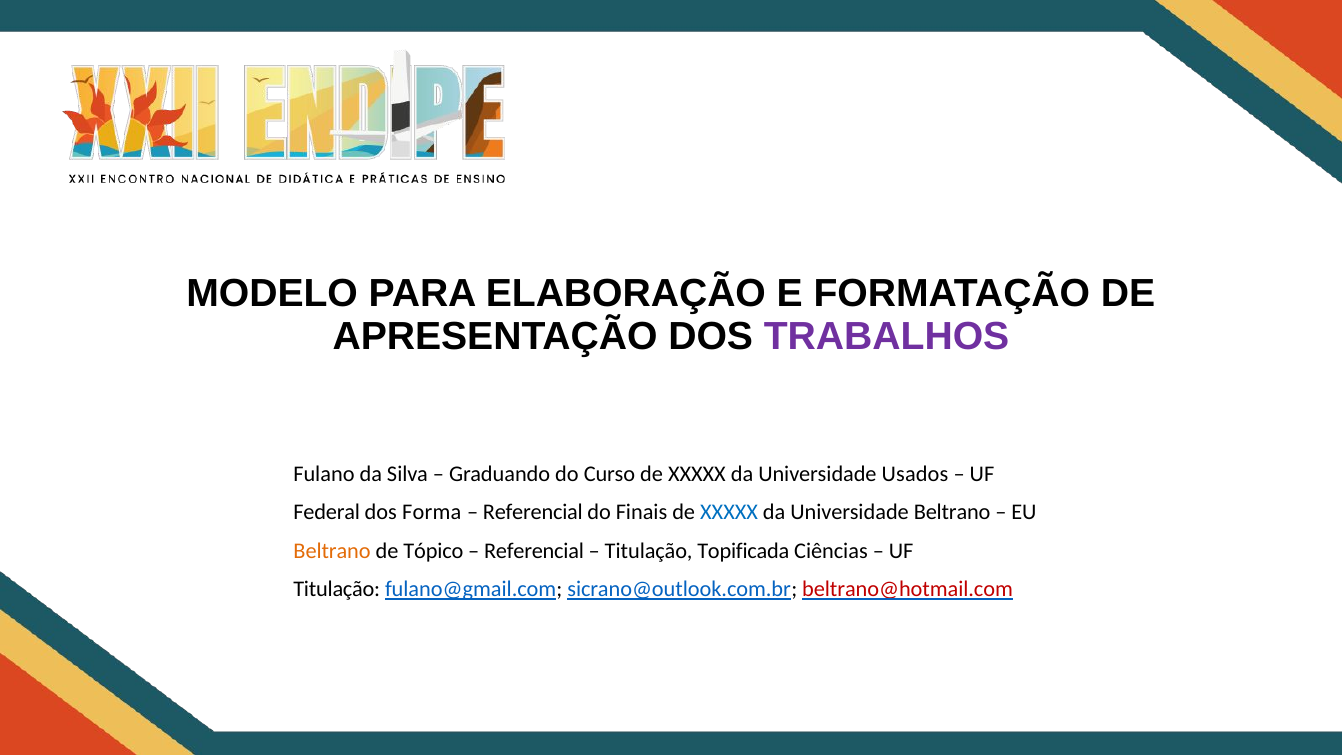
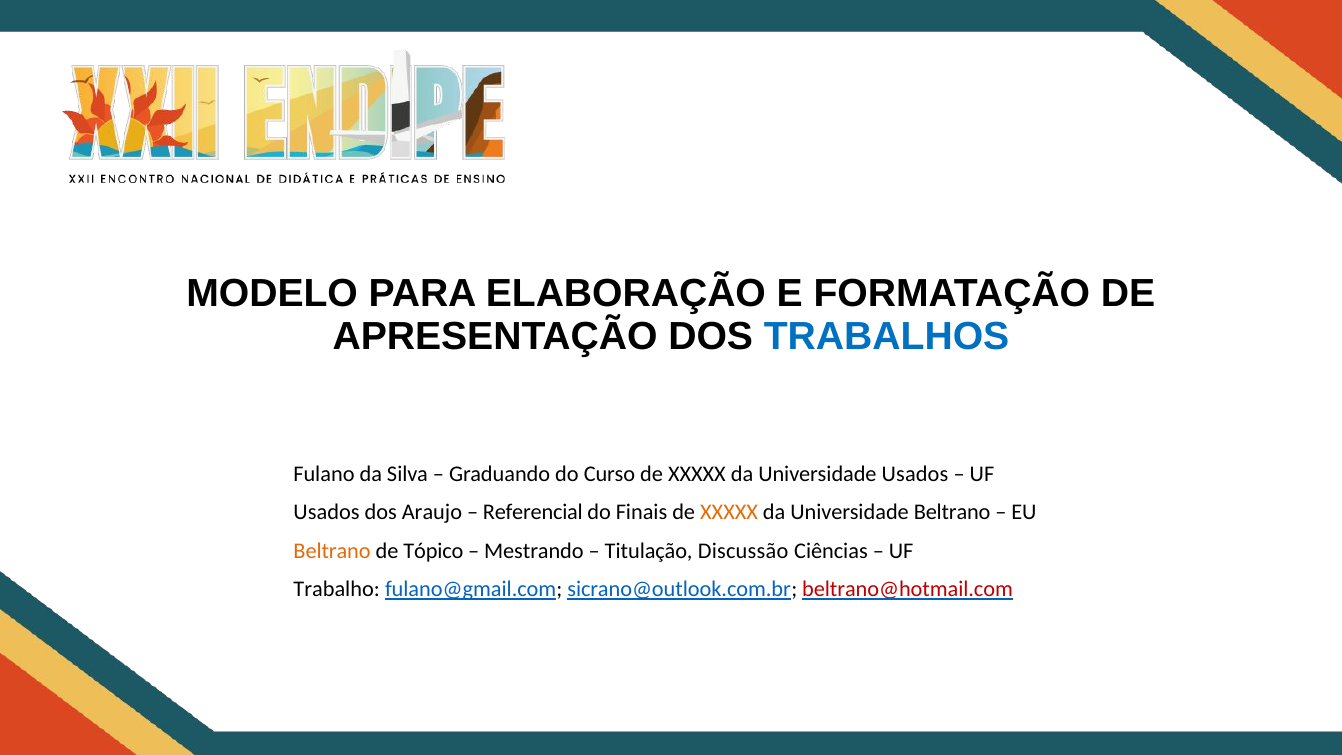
TRABALHOS colour: purple -> blue
Federal at (327, 513): Federal -> Usados
Forma: Forma -> Araujo
XXXXX at (729, 513) colour: blue -> orange
Referencial at (534, 551): Referencial -> Mestrando
Topificada: Topificada -> Discussão
Titulação at (337, 589): Titulação -> Trabalho
